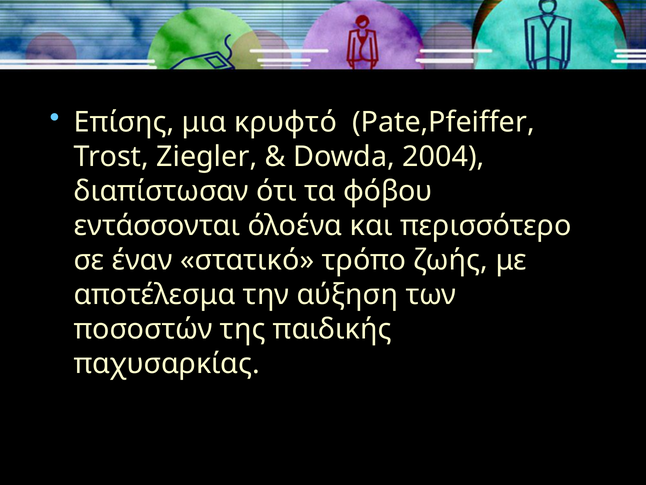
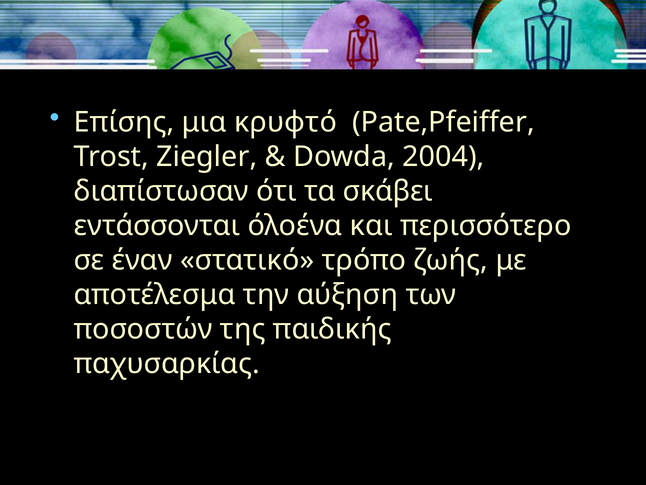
φόβου: φόβου -> σκάβει
